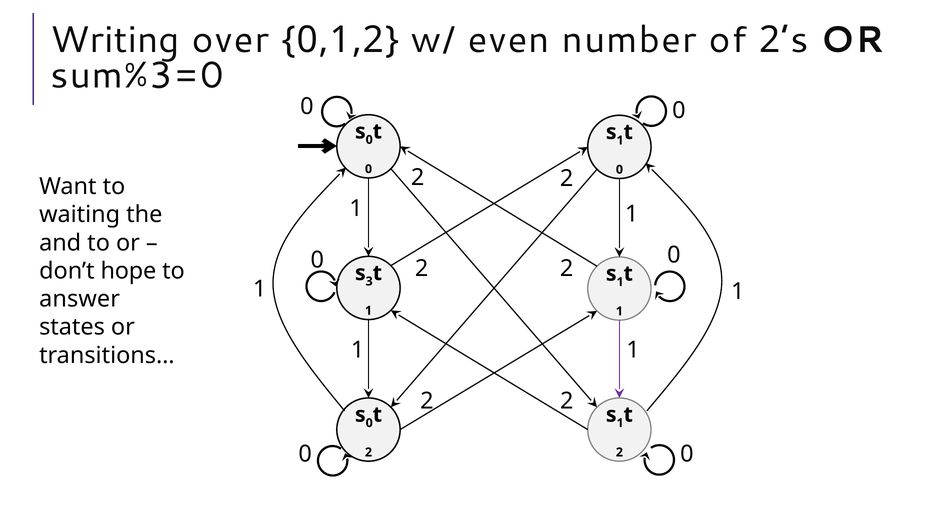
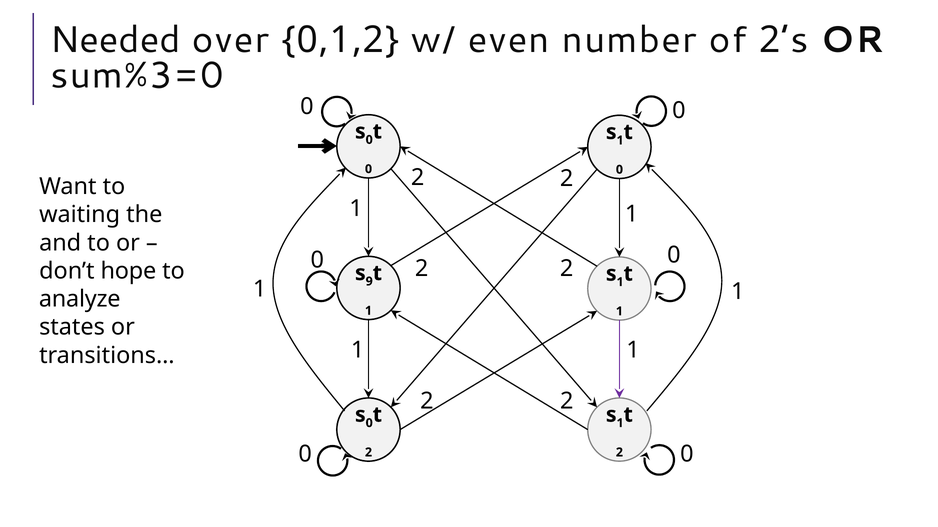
Writing: Writing -> Needed
3: 3 -> 9
answer: answer -> analyze
